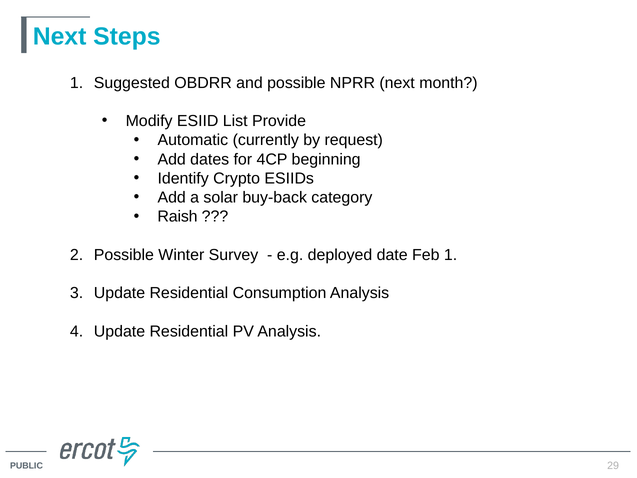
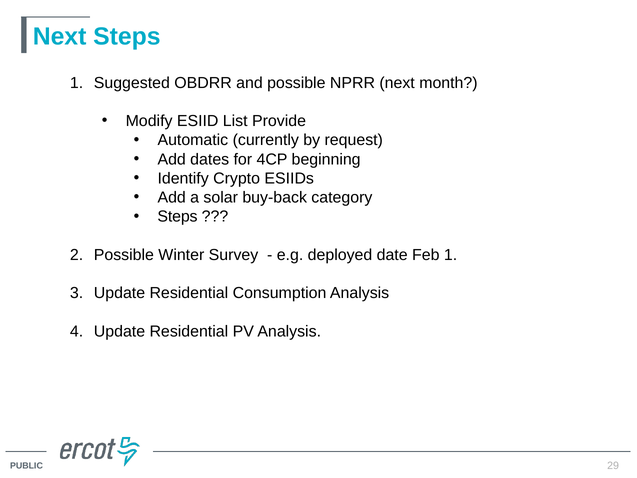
Raish at (178, 217): Raish -> Steps
